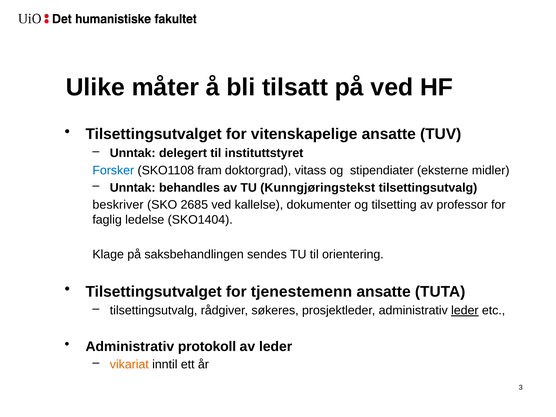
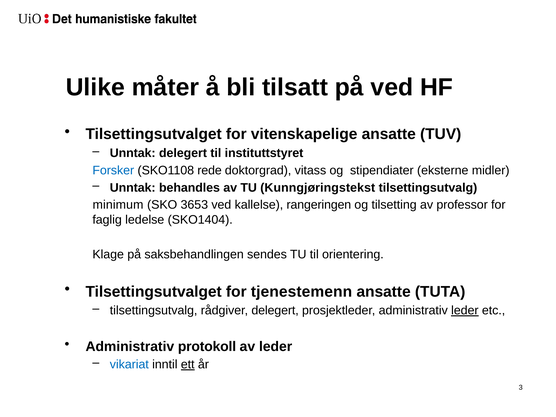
fram: fram -> rede
beskriver: beskriver -> minimum
2685: 2685 -> 3653
dokumenter: dokumenter -> rangeringen
rådgiver søkeres: søkeres -> delegert
vikariat colour: orange -> blue
ett underline: none -> present
